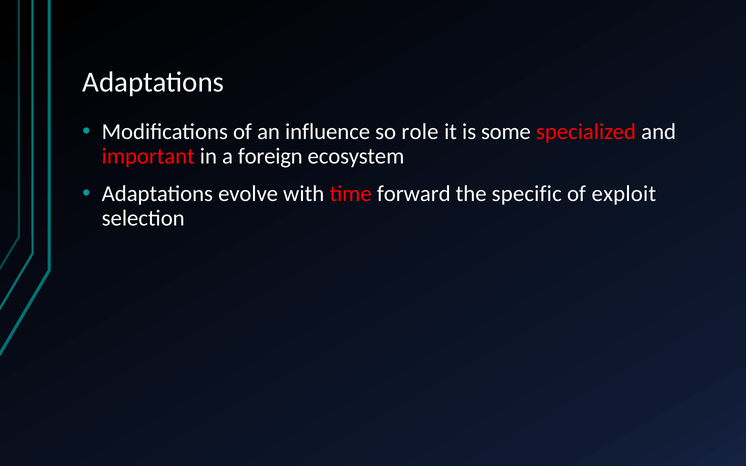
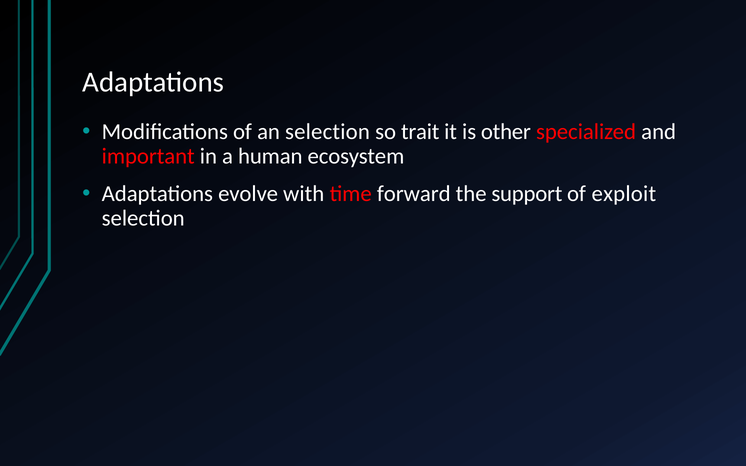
an influence: influence -> selection
role: role -> trait
some: some -> other
foreign: foreign -> human
specific: specific -> support
